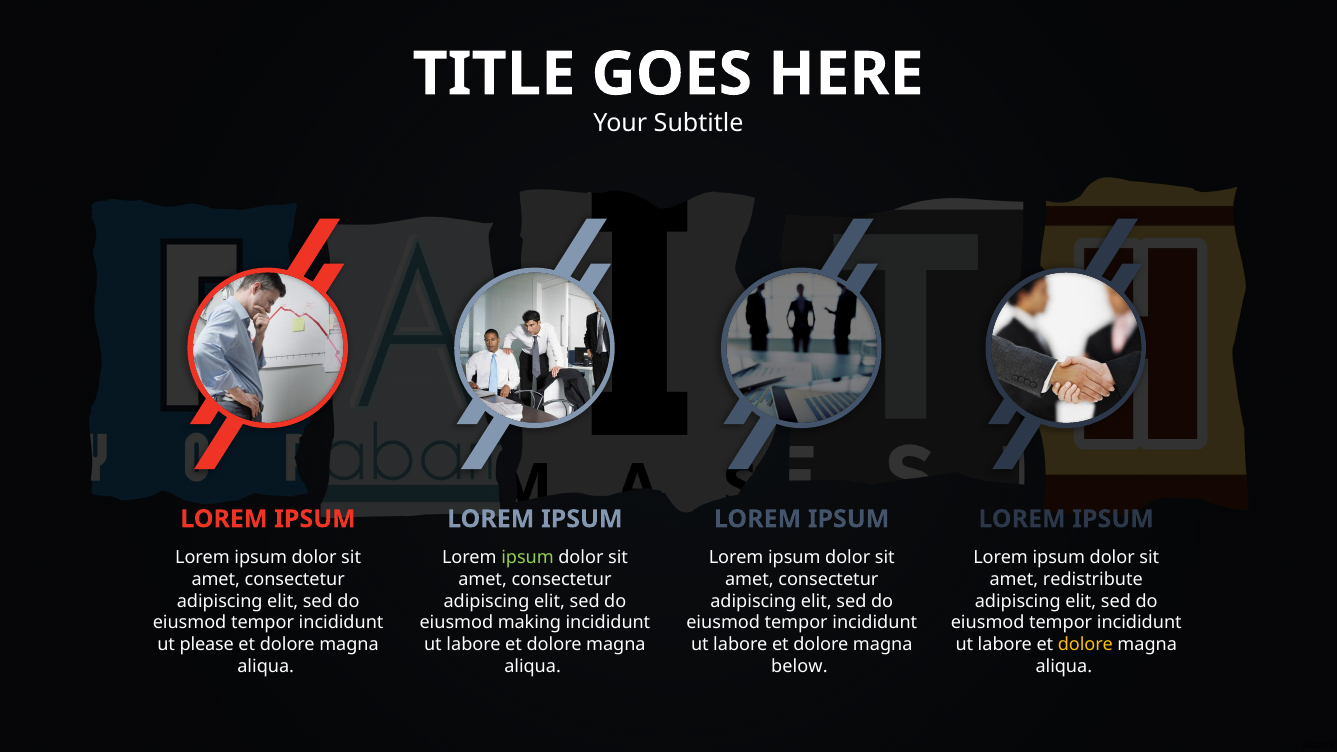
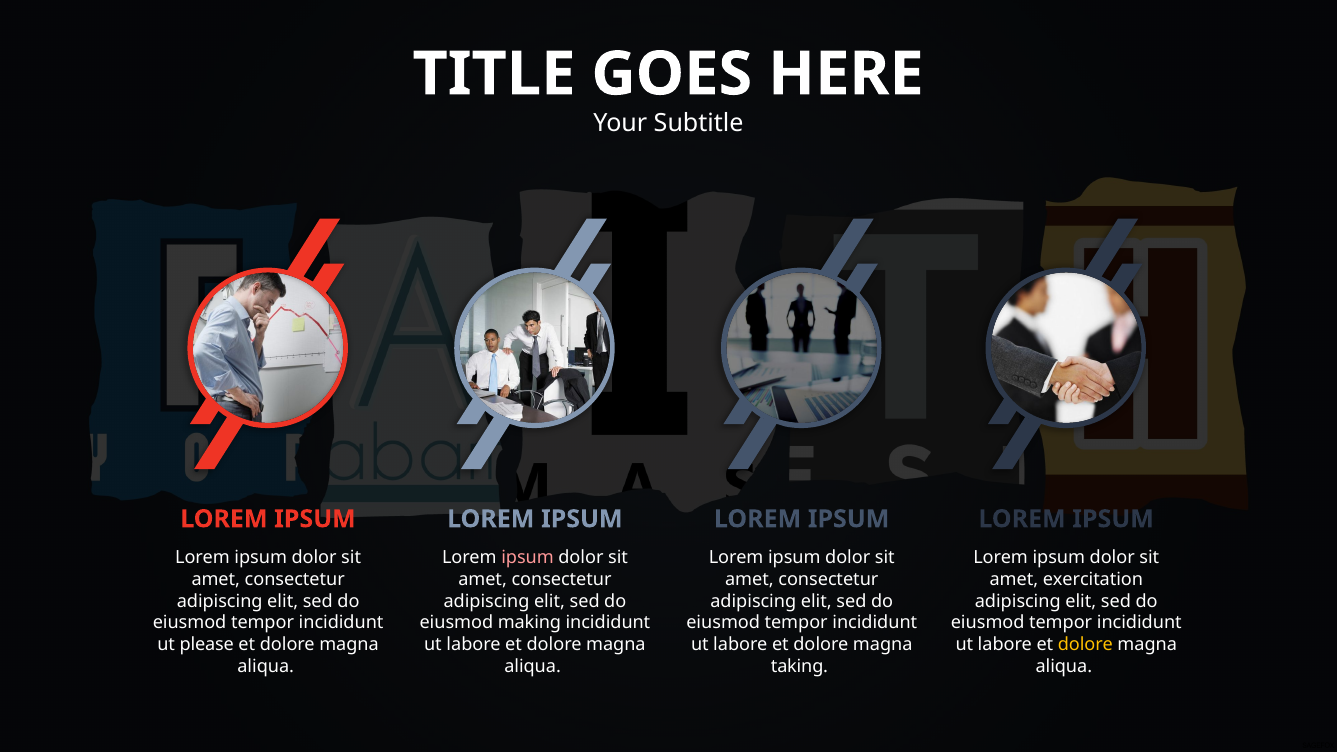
ipsum at (528, 558) colour: light green -> pink
redistribute: redistribute -> exercitation
below: below -> taking
